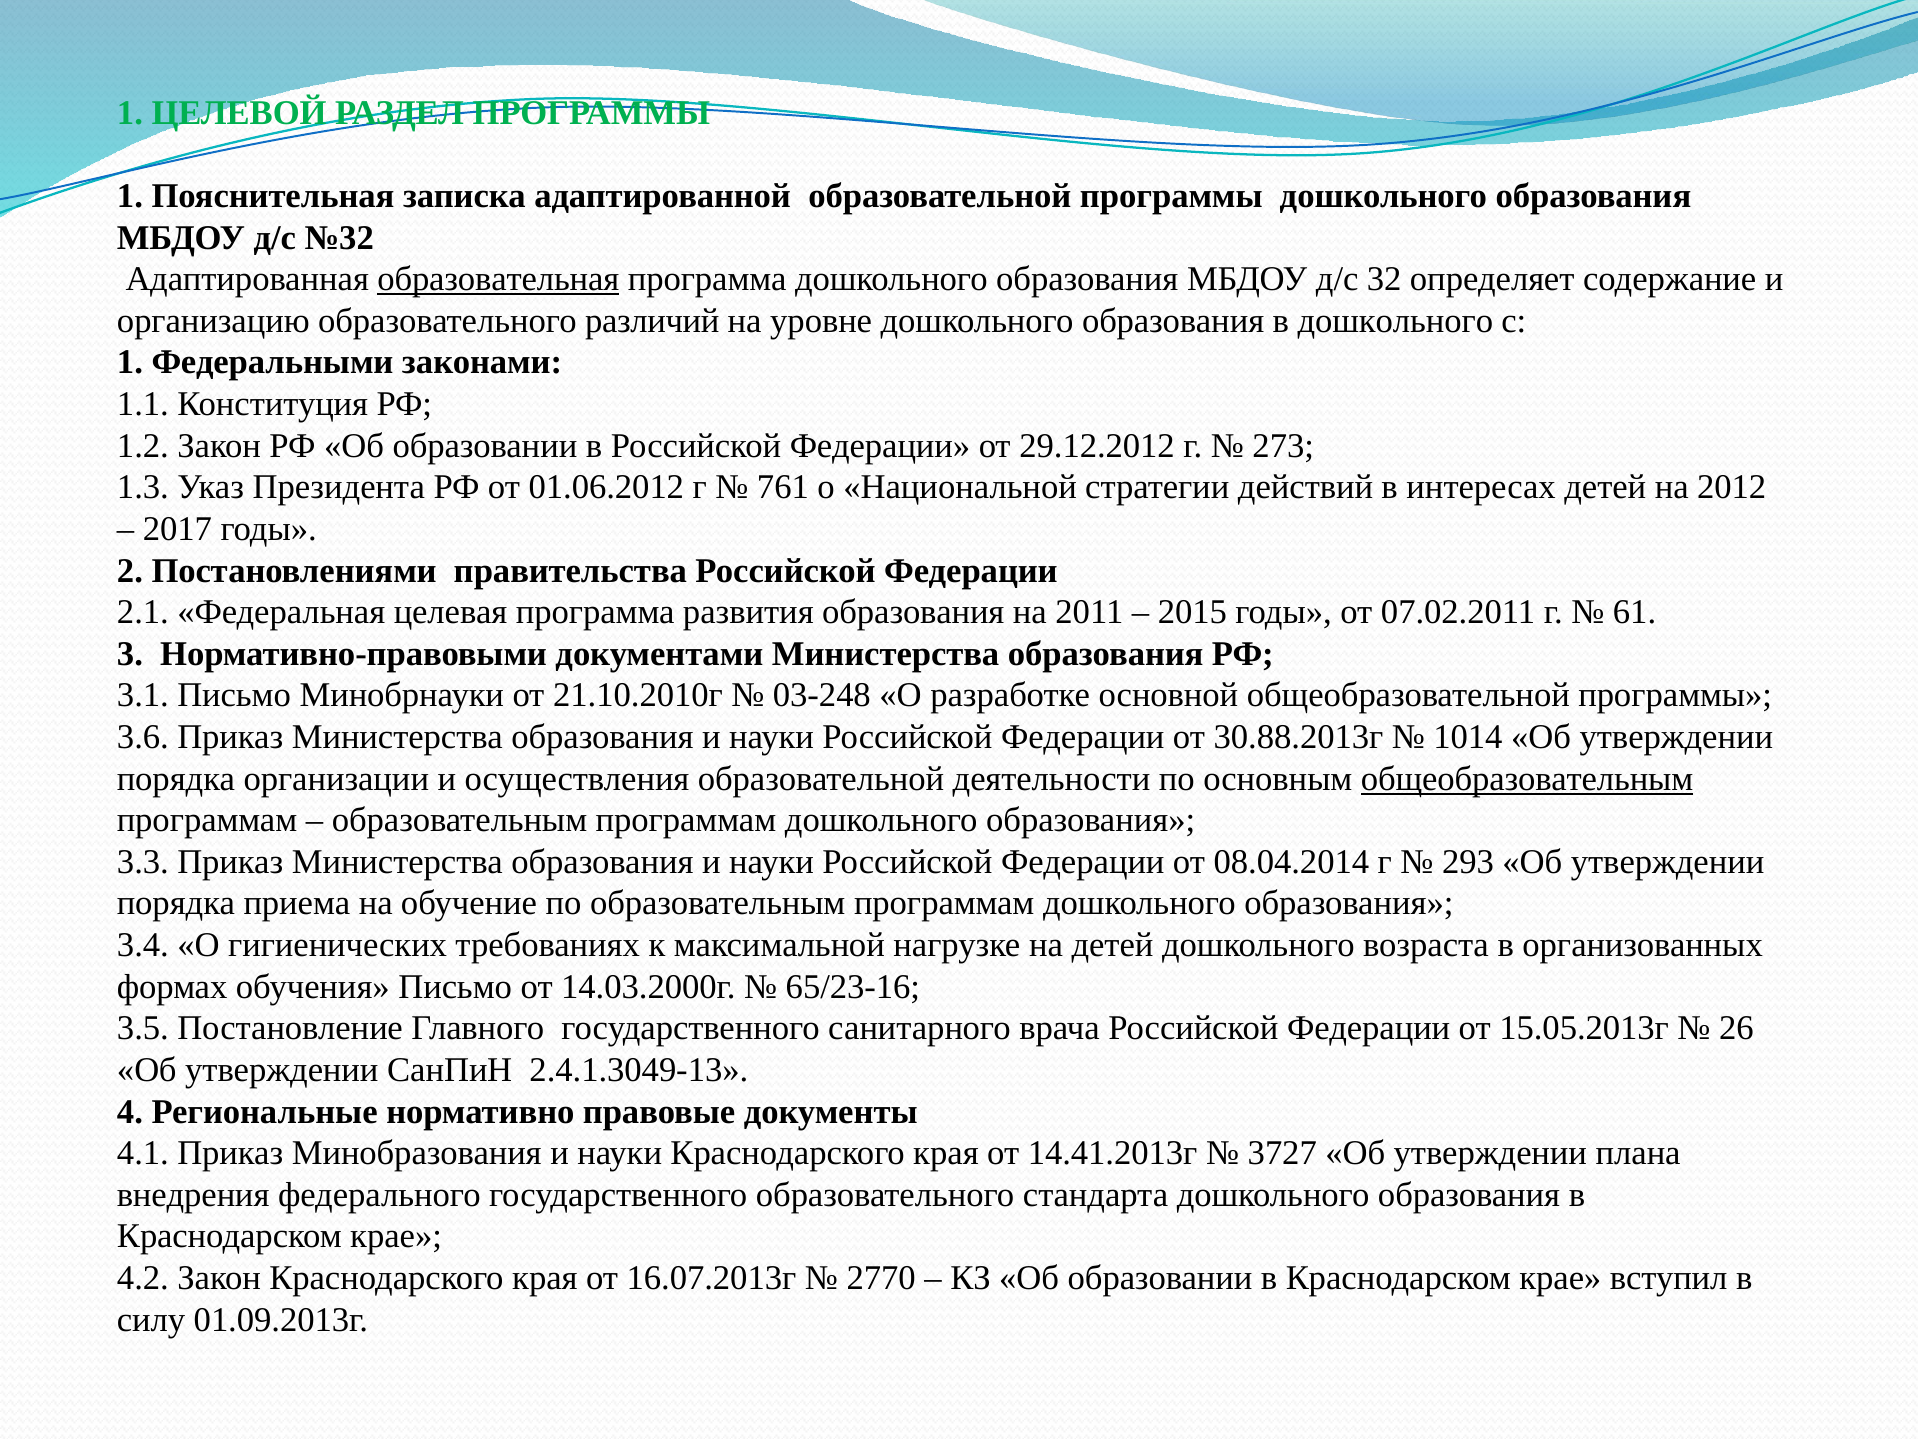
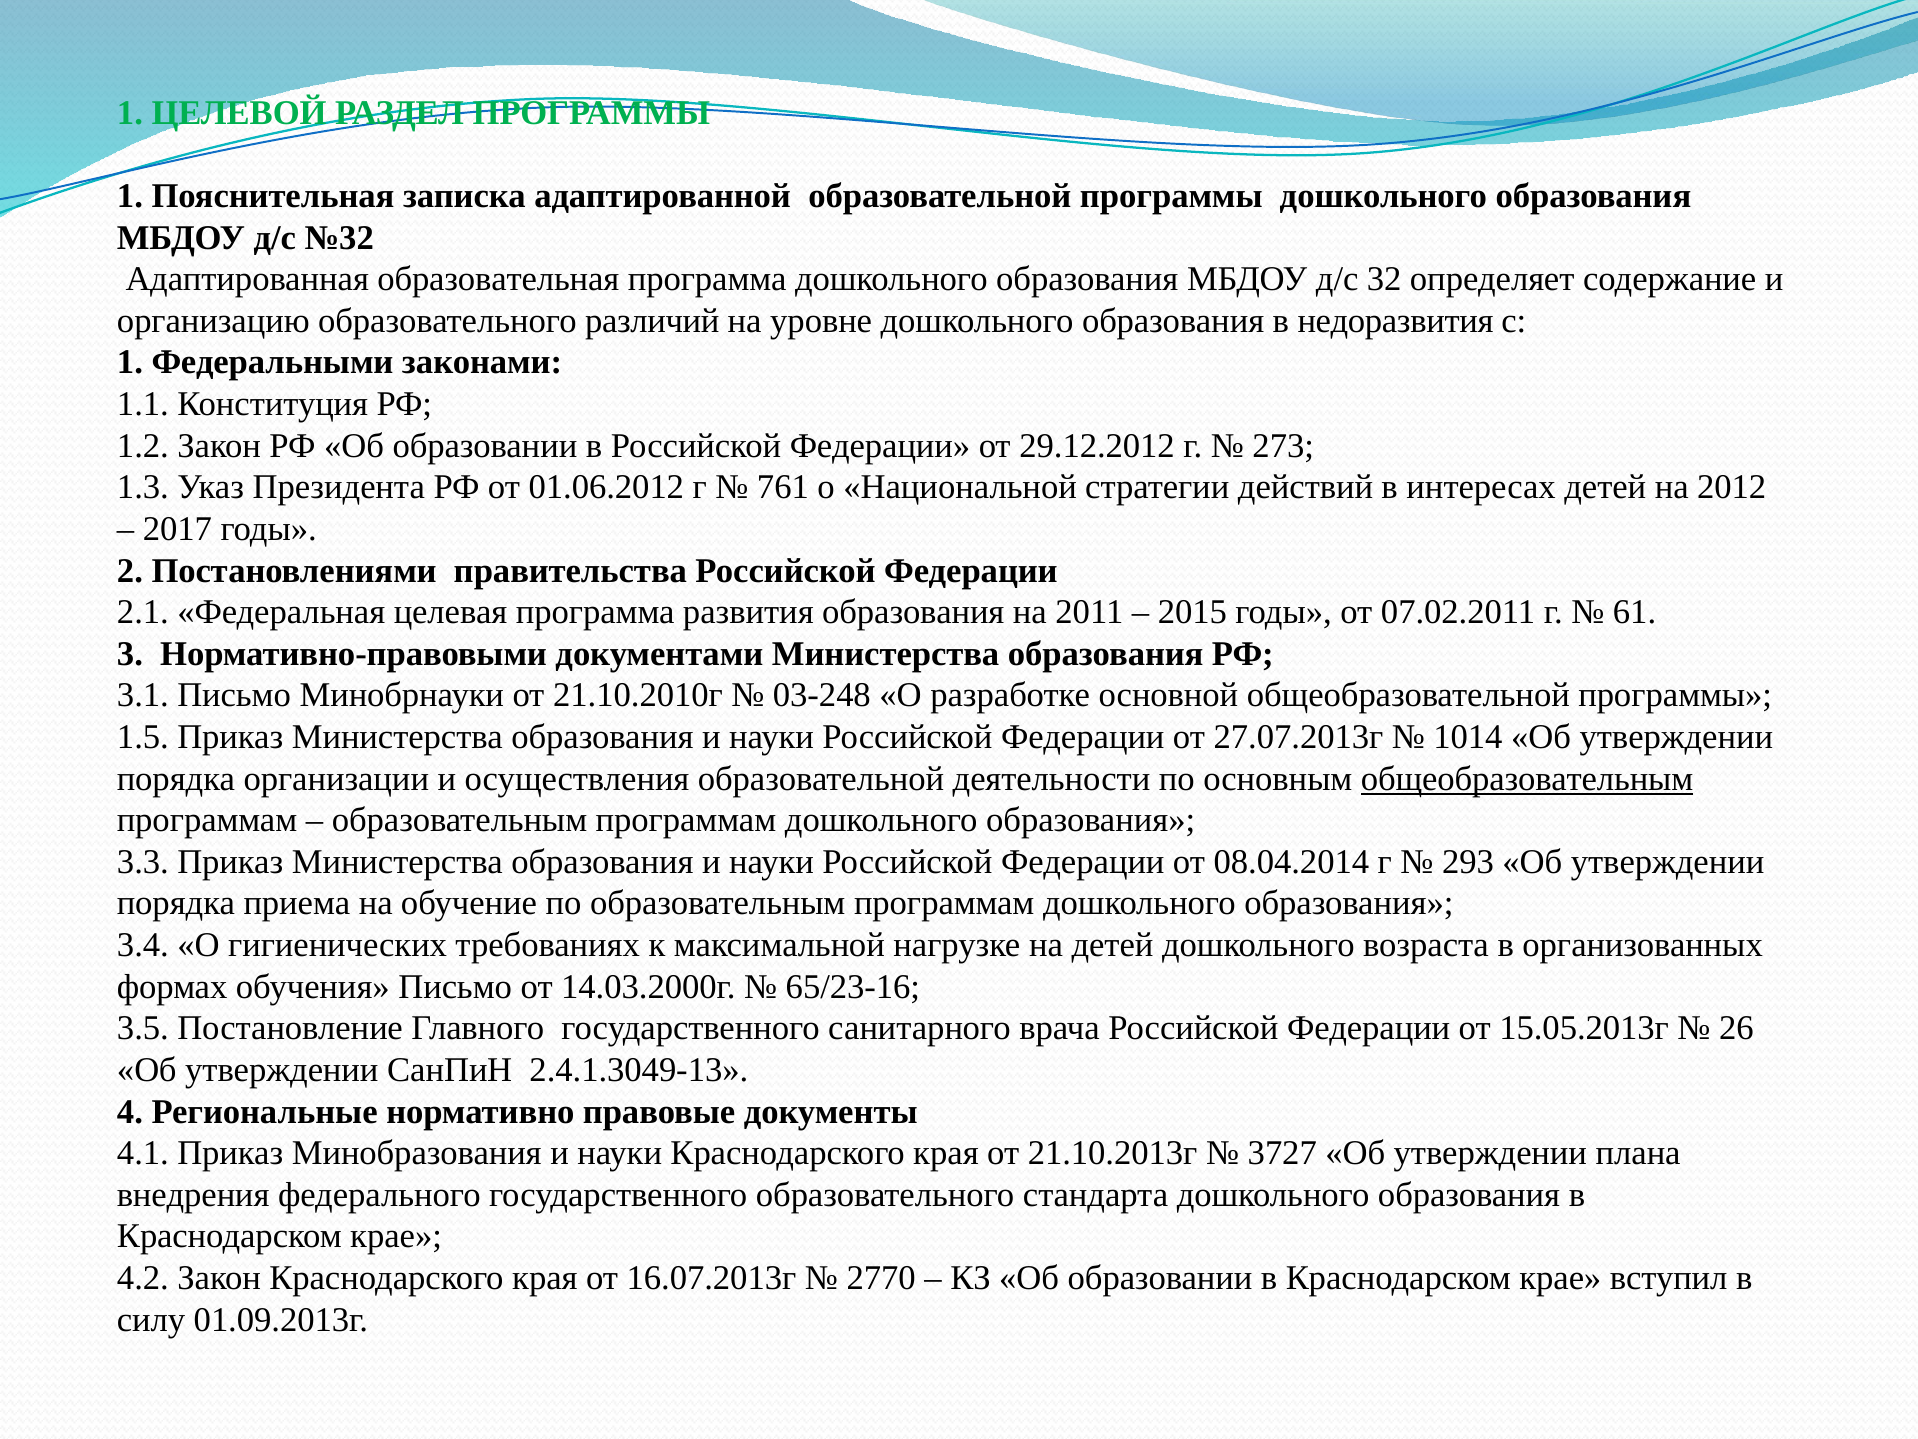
образовательная underline: present -> none
в дошкольного: дошкольного -> недоразвития
3.6: 3.6 -> 1.5
30.88.2013г: 30.88.2013г -> 27.07.2013г
14.41.2013г: 14.41.2013г -> 21.10.2013г
